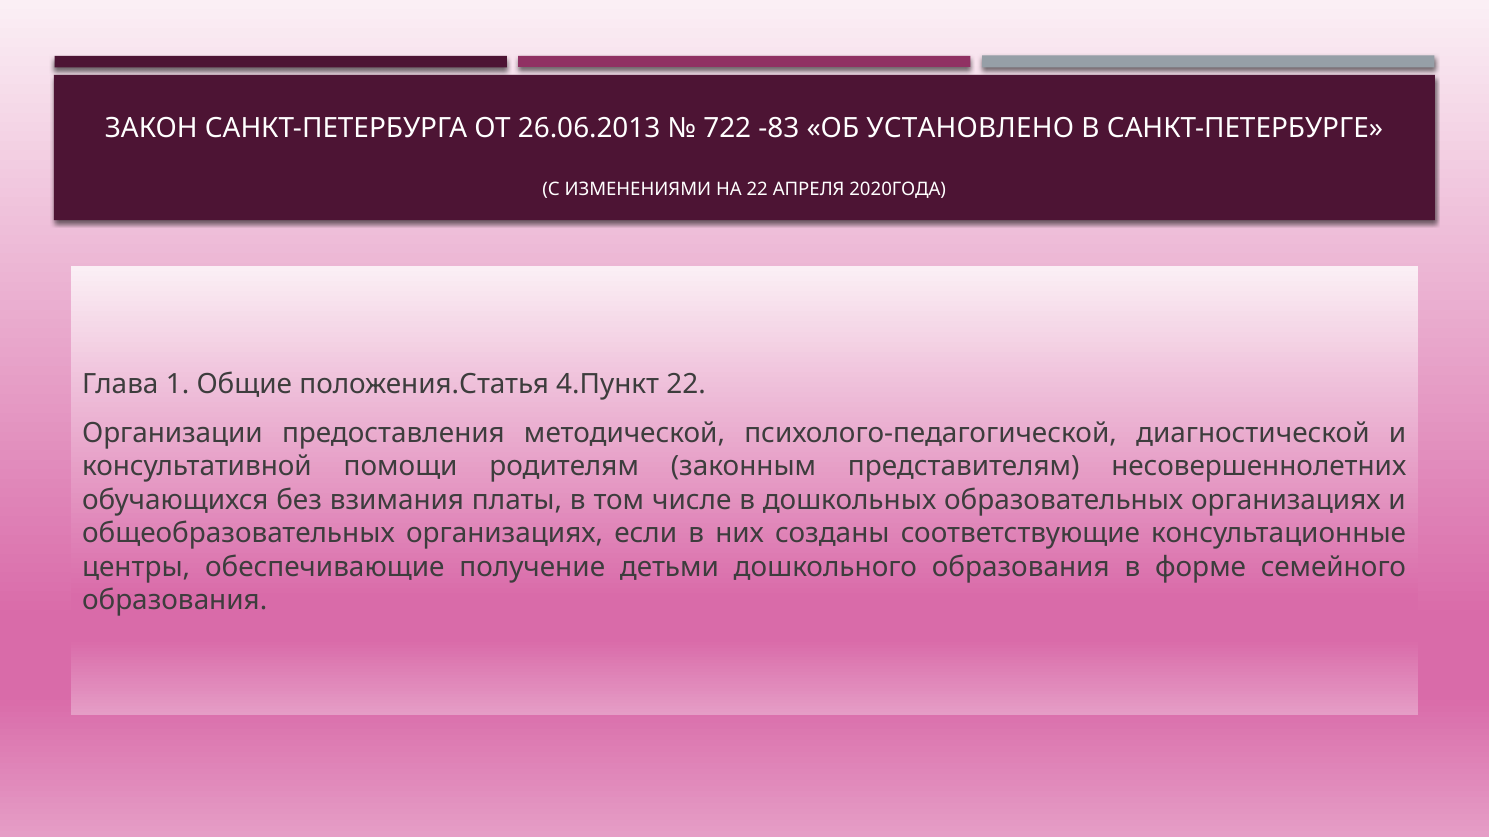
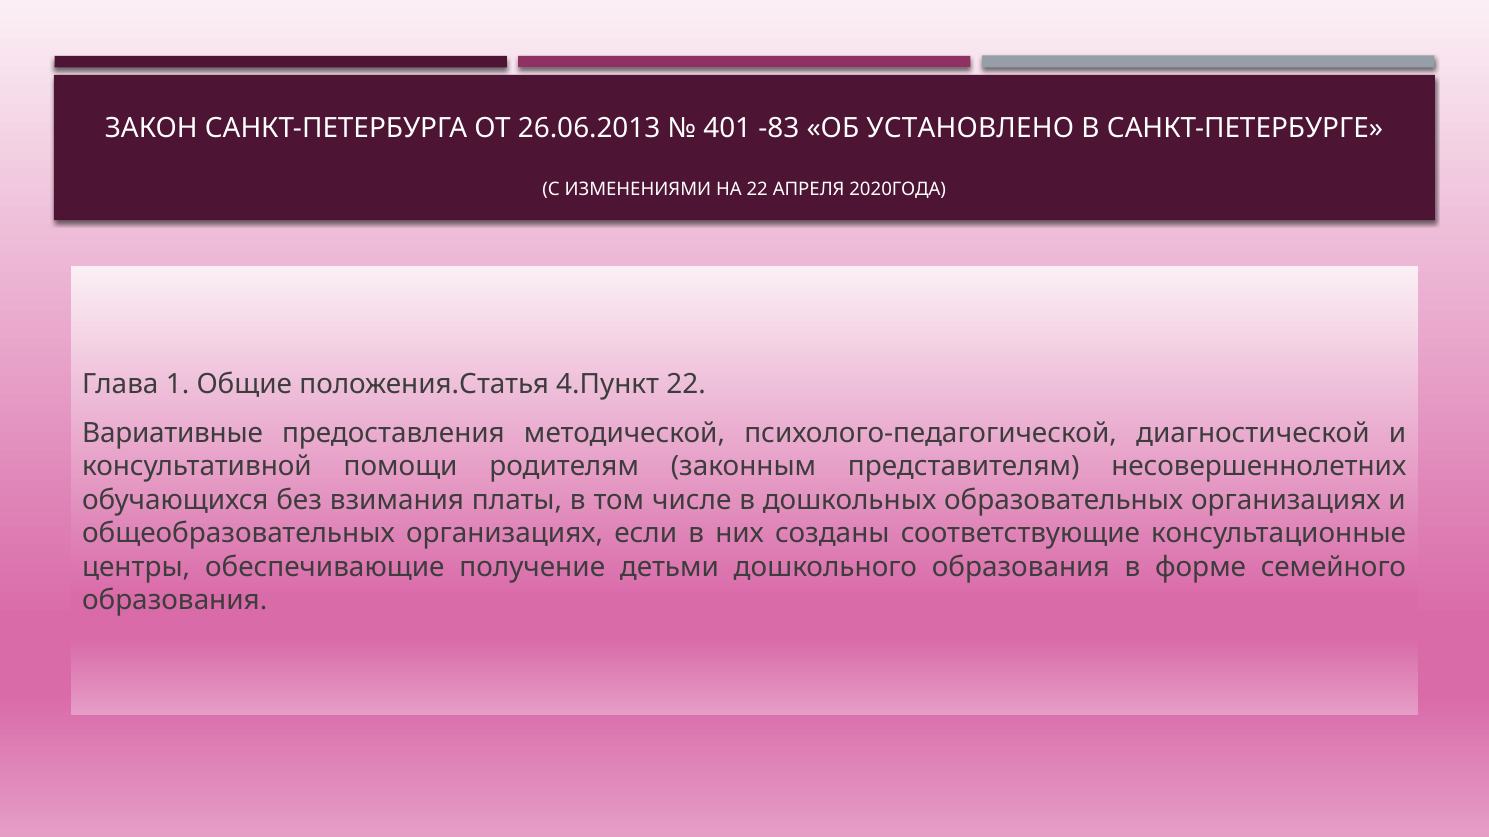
722: 722 -> 401
Организации: Организации -> Вариативные
